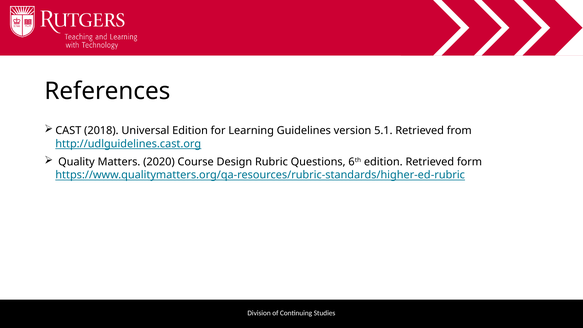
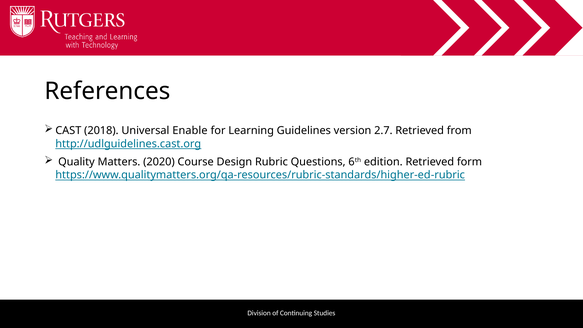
Universal Edition: Edition -> Enable
5.1: 5.1 -> 2.7
